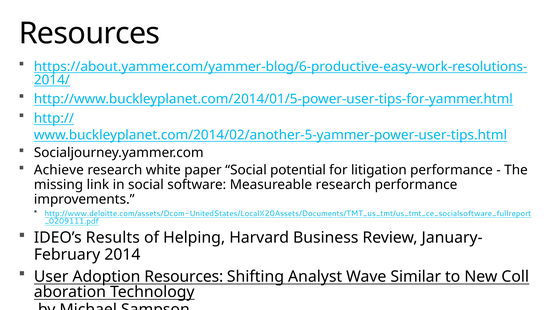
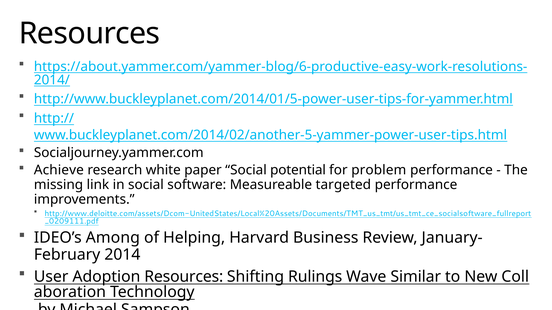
litigation: litigation -> problem
Measureable research: research -> targeted
Results: Results -> Among
Analyst: Analyst -> Rulings
